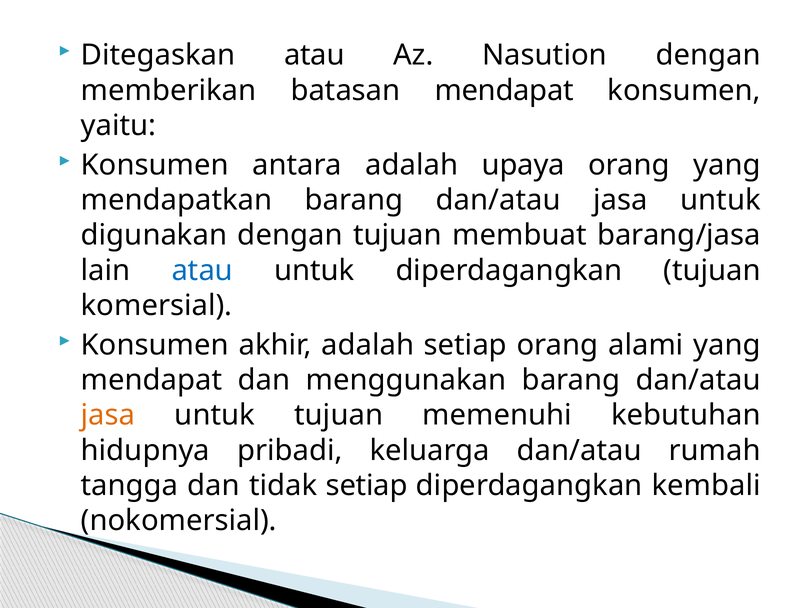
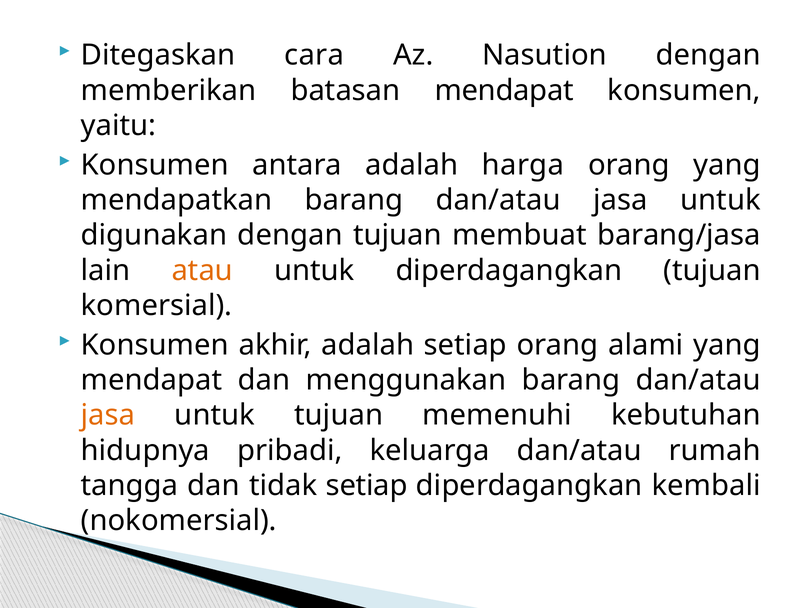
Ditegaskan atau: atau -> cara
upaya: upaya -> harga
atau at (202, 270) colour: blue -> orange
